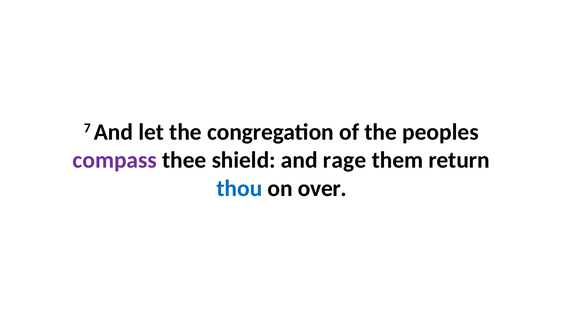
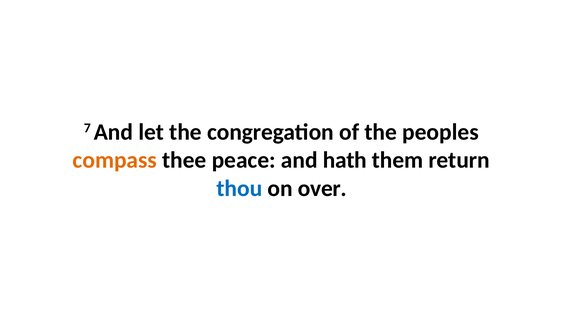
compass colour: purple -> orange
shield: shield -> peace
rage: rage -> hath
